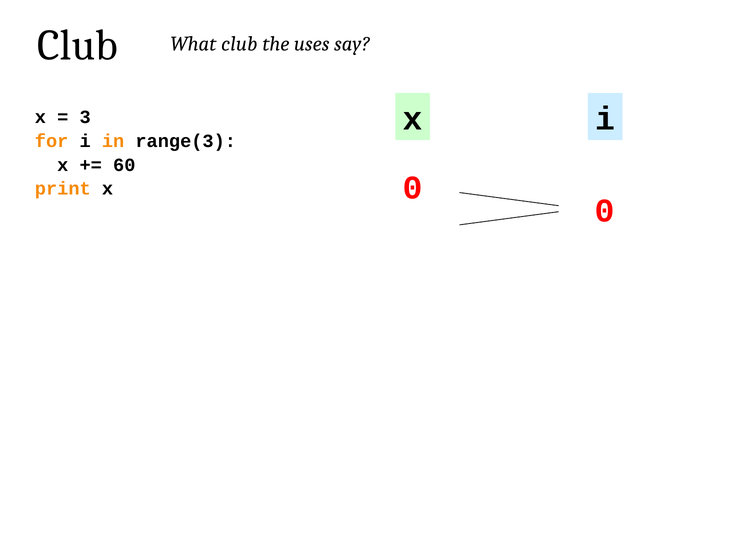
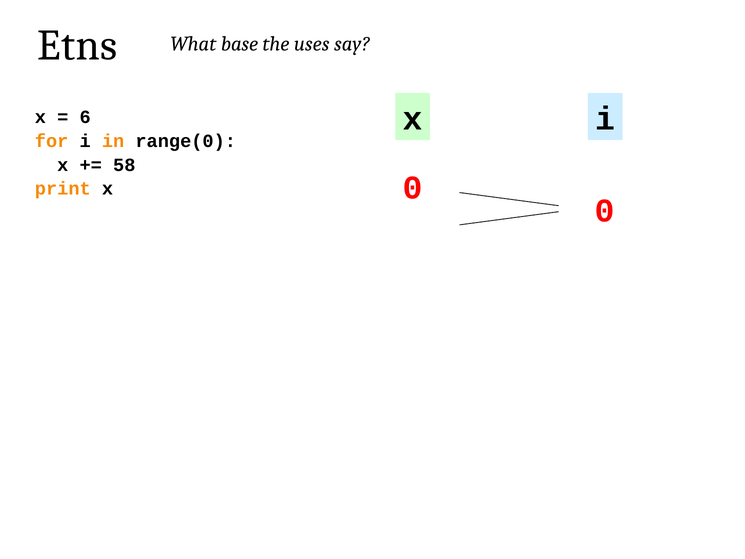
Club at (78, 45): Club -> Etns
What club: club -> base
3: 3 -> 6
range(3: range(3 -> range(0
60: 60 -> 58
